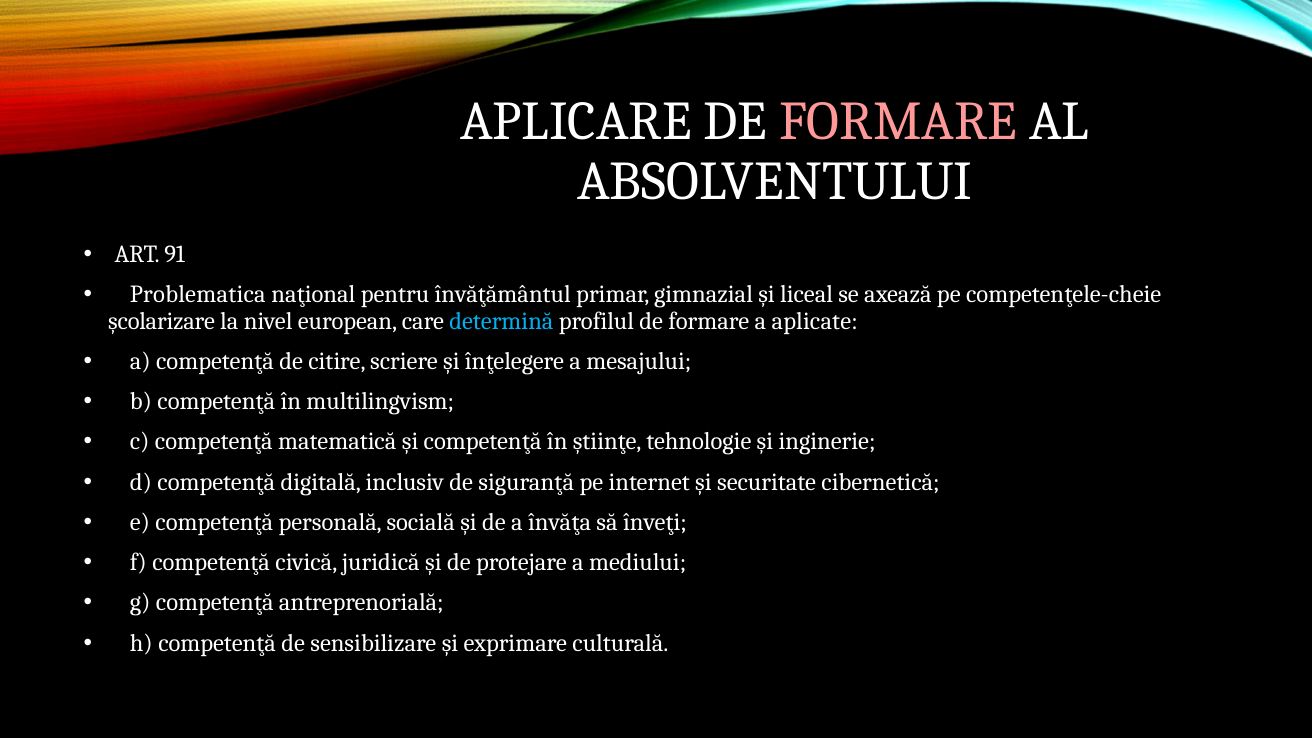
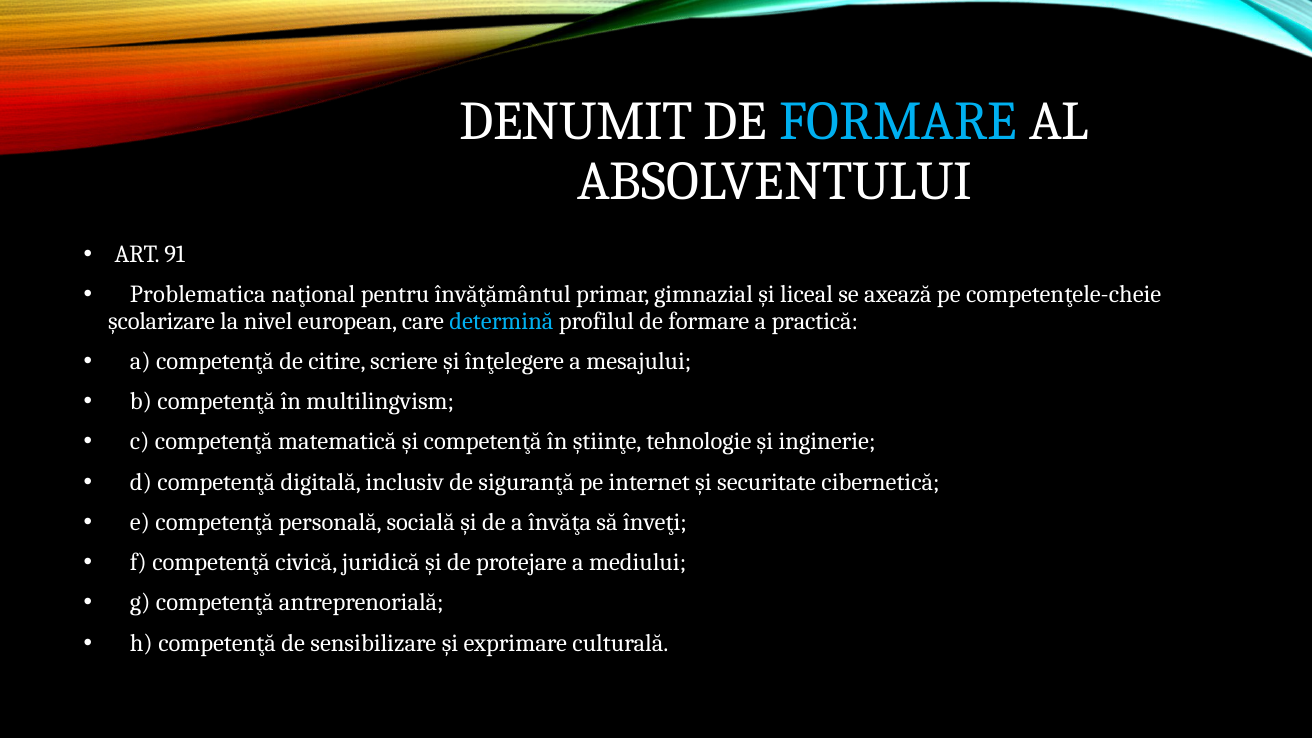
APLICARE: APLICARE -> DENUMIT
FORMARE at (898, 122) colour: pink -> light blue
aplicate: aplicate -> practică
